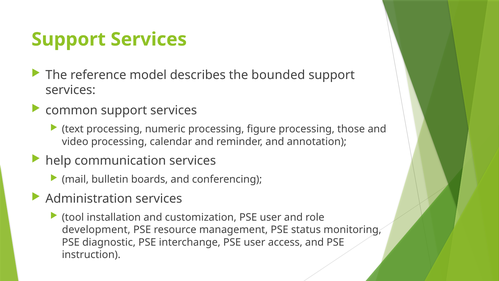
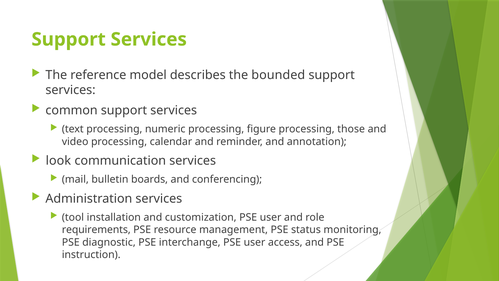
help: help -> look
development: development -> requirements
